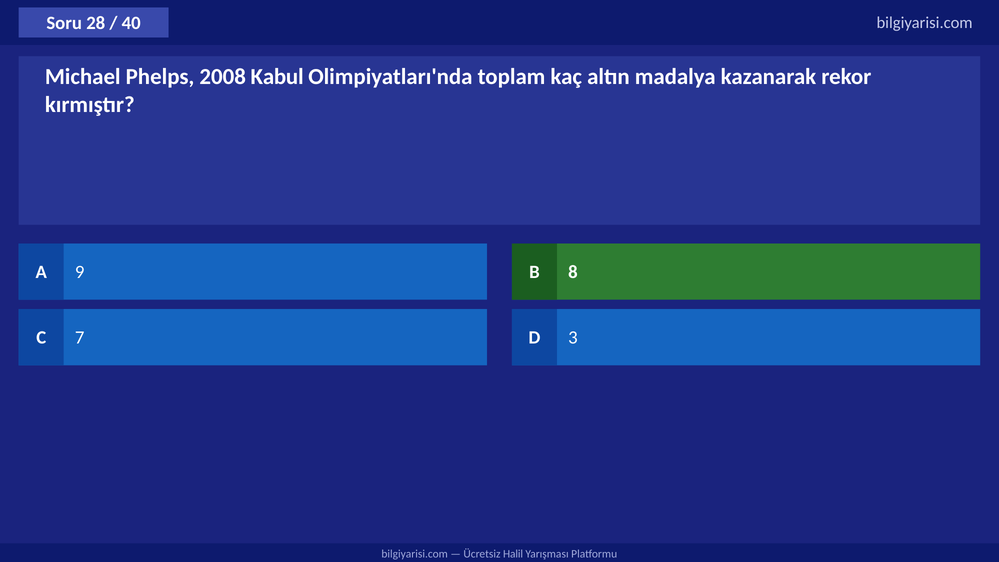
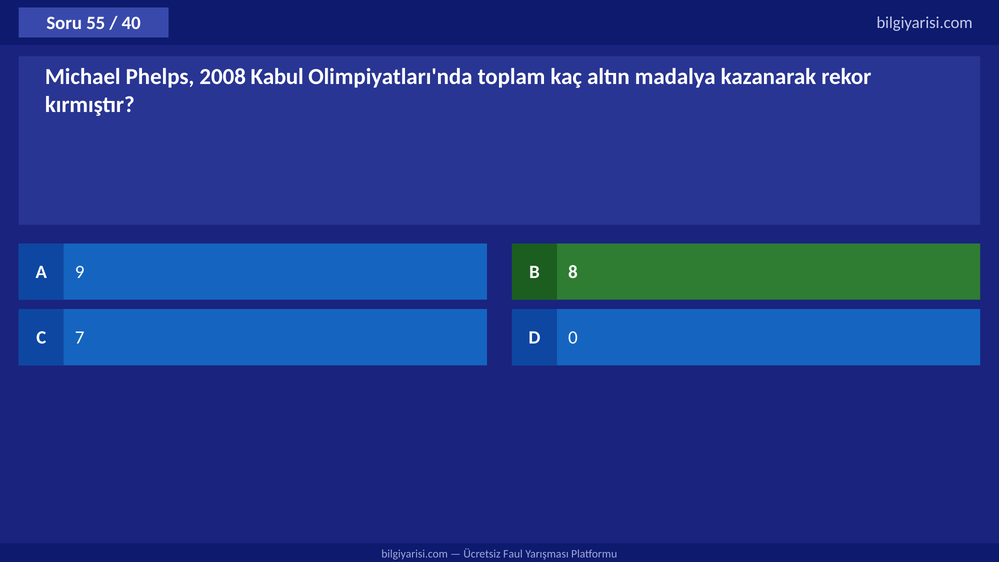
28: 28 -> 55
3: 3 -> 0
Halil: Halil -> Faul
